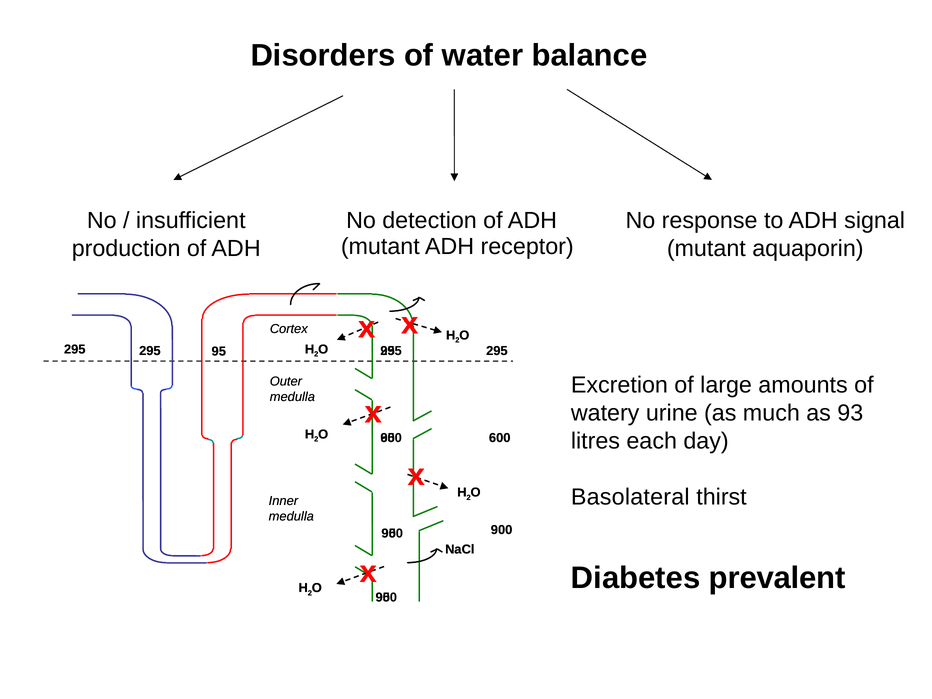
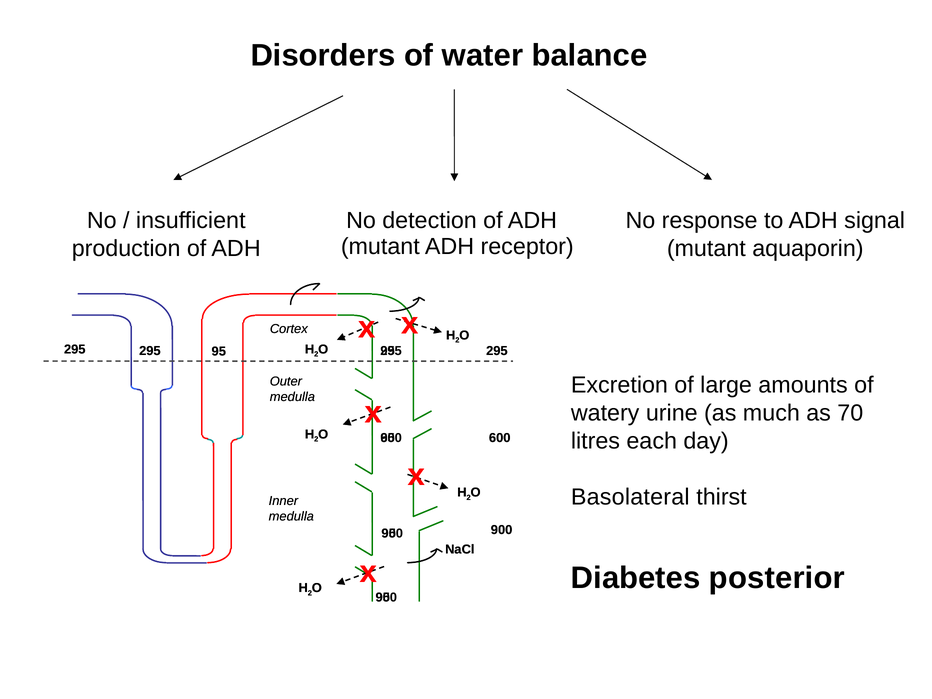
93: 93 -> 70
prevalent: prevalent -> posterior
